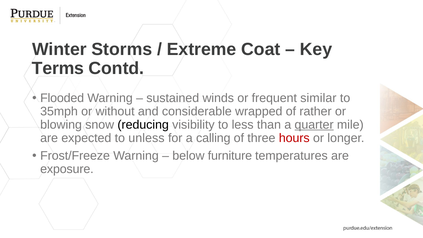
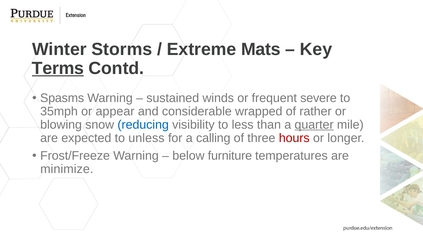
Coat: Coat -> Mats
Terms underline: none -> present
Flooded: Flooded -> Spasms
similar: similar -> severe
without: without -> appear
reducing colour: black -> blue
exposure: exposure -> minimize
